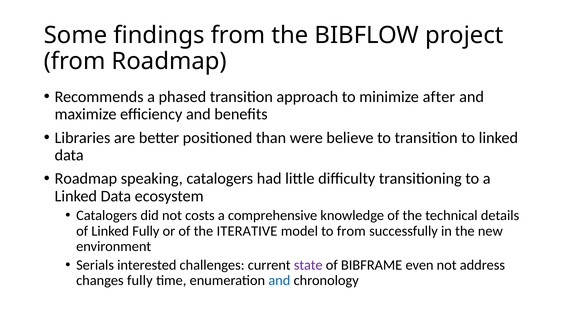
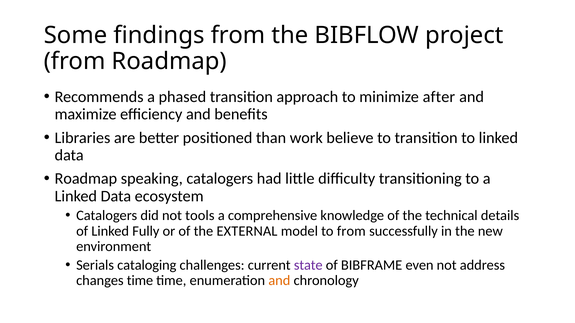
were: were -> work
costs: costs -> tools
ITERATIVE: ITERATIVE -> EXTERNAL
interested: interested -> cataloging
changes fully: fully -> time
and at (279, 281) colour: blue -> orange
